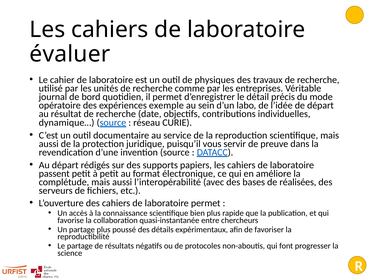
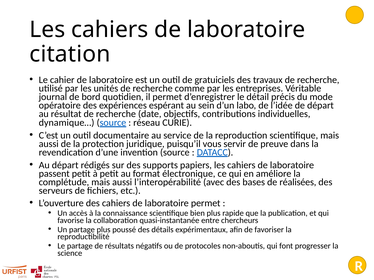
évaluer: évaluer -> citation
physiques: physiques -> gratuiciels
exemple: exemple -> espérant
